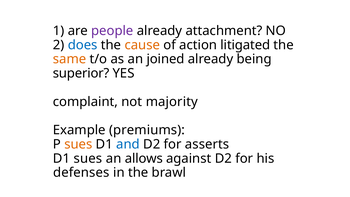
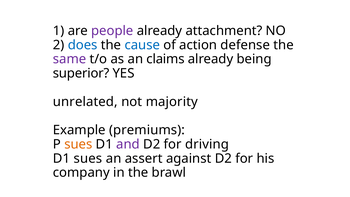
cause colour: orange -> blue
litigated: litigated -> defense
same colour: orange -> purple
joined: joined -> claims
complaint: complaint -> unrelated
and colour: blue -> purple
asserts: asserts -> driving
allows: allows -> assert
defenses: defenses -> company
